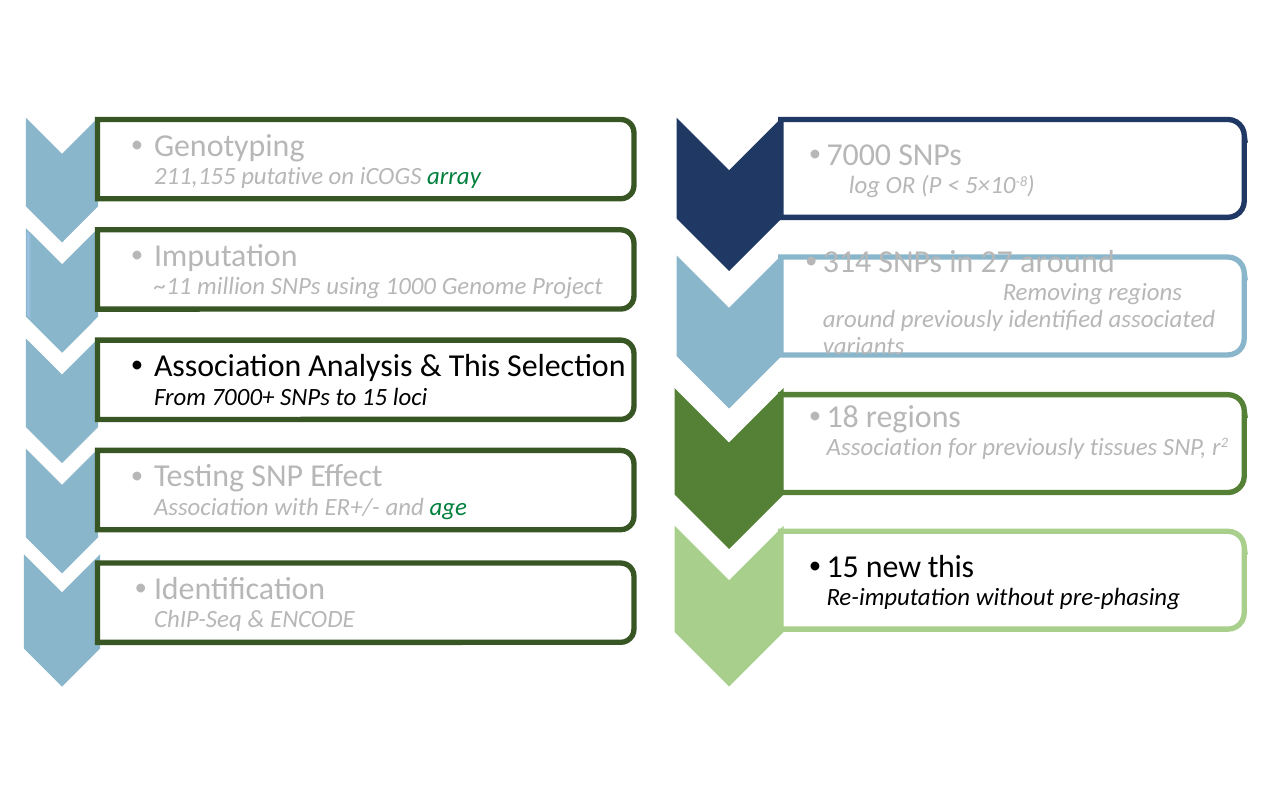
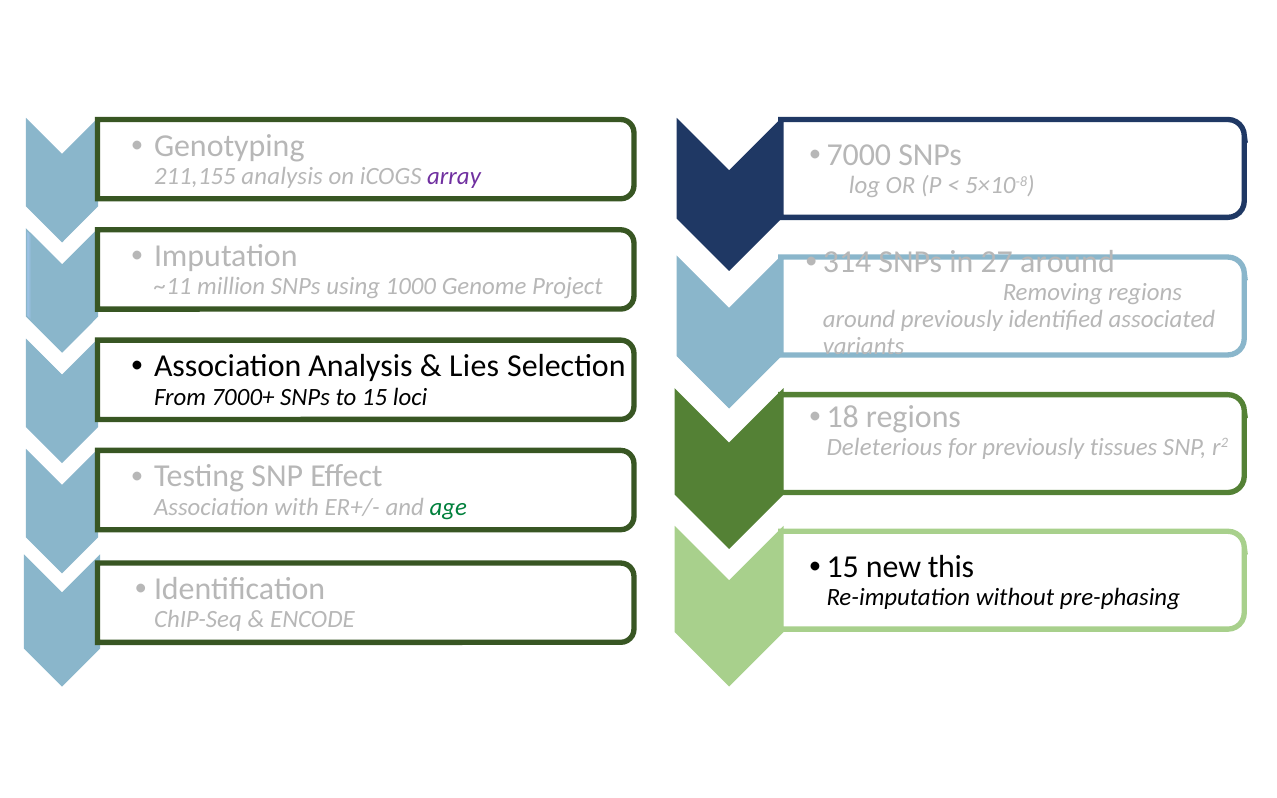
211,155 putative: putative -> analysis
array colour: green -> purple
This at (475, 366): This -> Lies
Association at (884, 447): Association -> Deleterious
